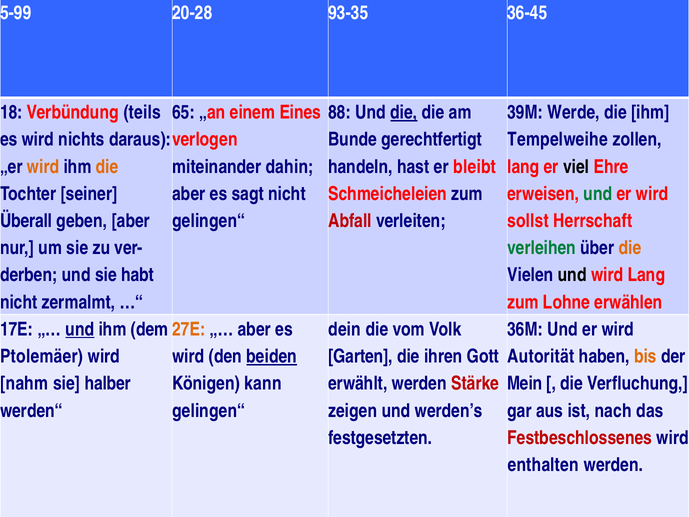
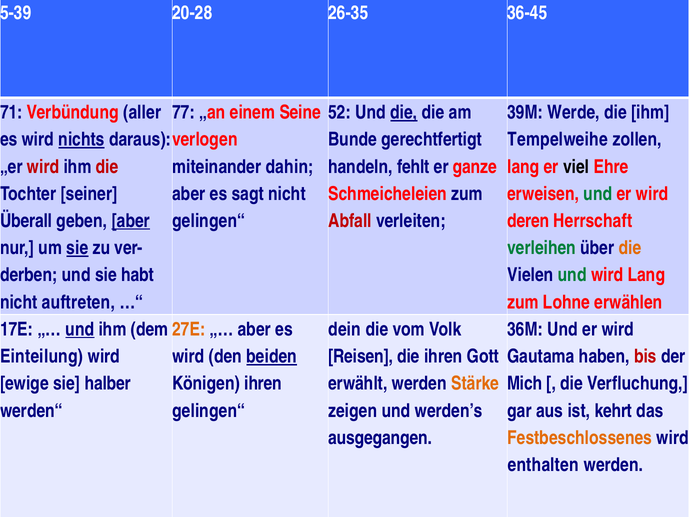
5-99: 5-99 -> 5-39
93-35: 93-35 -> 26-35
18: 18 -> 71
teils: teils -> aller
65: 65 -> 77
Eines: Eines -> Seine
88: 88 -> 52
nichts underline: none -> present
wird at (43, 167) colour: orange -> red
die at (107, 167) colour: orange -> red
hast: hast -> fehlt
bleibt: bleibt -> ganze
aber at (131, 221) underline: none -> present
sollst: sollst -> deren
sie at (77, 248) underline: none -> present
und at (572, 275) colour: black -> green
zermalmt: zermalmt -> auftreten
Ptolemäer: Ptolemäer -> Einteilung
Garten: Garten -> Reisen
Autorität: Autorität -> Gautama
bis colour: orange -> red
nahm: nahm -> ewige
Königen kann: kann -> ihren
Stärke colour: red -> orange
Mein: Mein -> Mich
nach: nach -> kehrt
festgesetzten: festgesetzten -> ausgegangen
Festbeschlossenes colour: red -> orange
